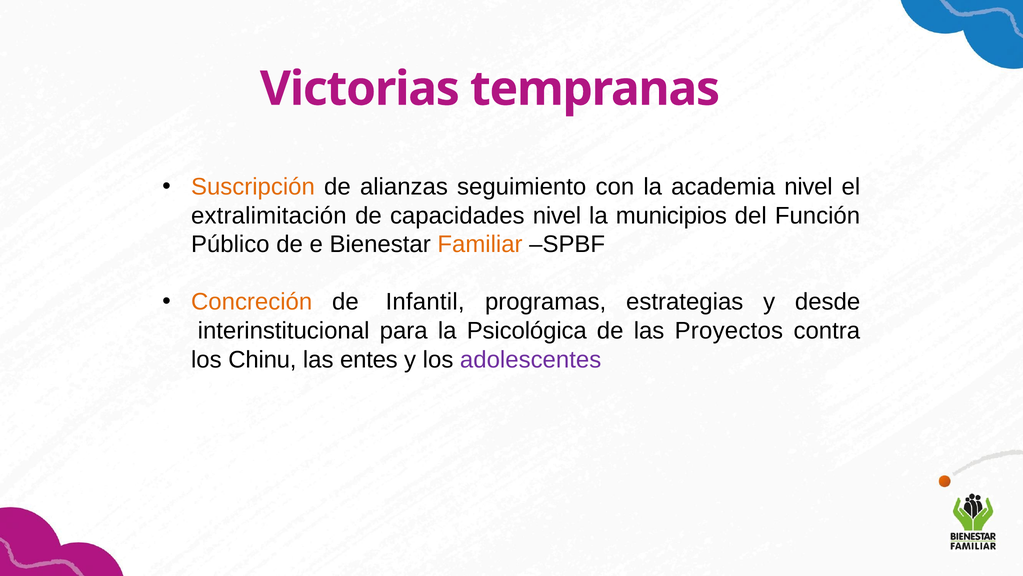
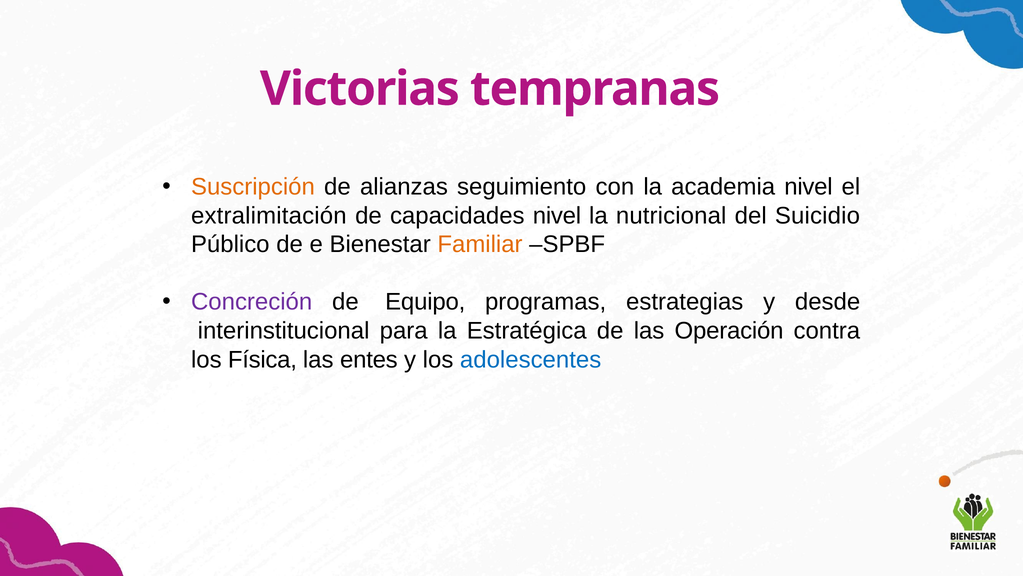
municipios: municipios -> nutricional
Función: Función -> Suicidio
Concreción colour: orange -> purple
Infantil: Infantil -> Equipo
Psicológica: Psicológica -> Estratégica
Proyectos: Proyectos -> Operación
Chinu: Chinu -> Física
adolescentes colour: purple -> blue
